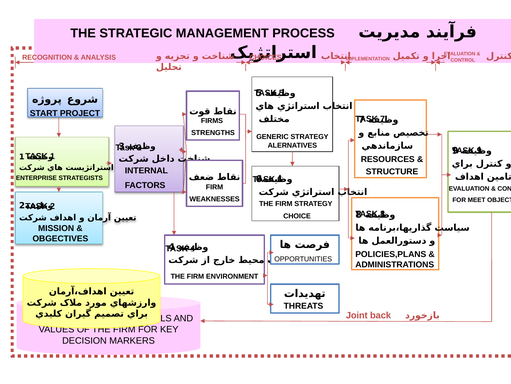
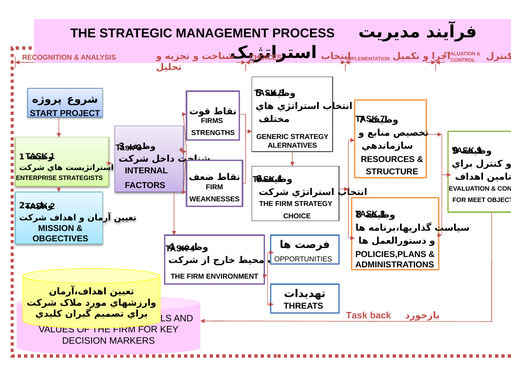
Joint at (357, 315): Joint -> Task
